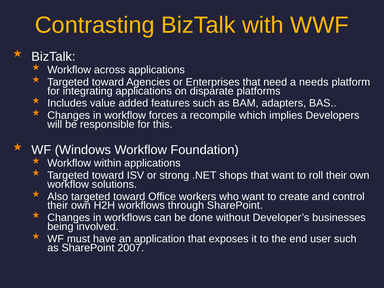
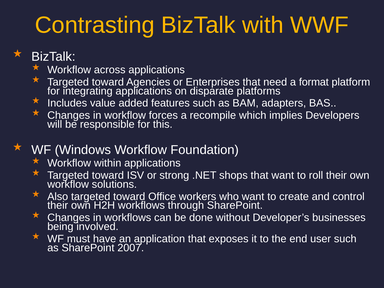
needs: needs -> format
